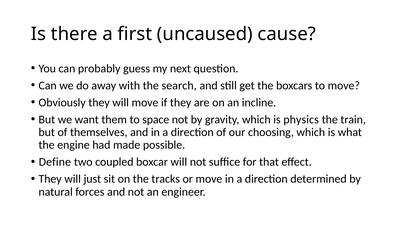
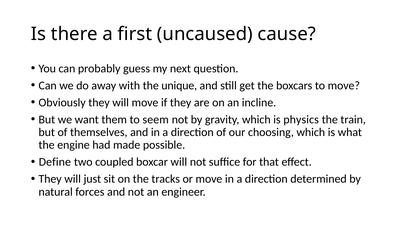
search: search -> unique
space: space -> seem
